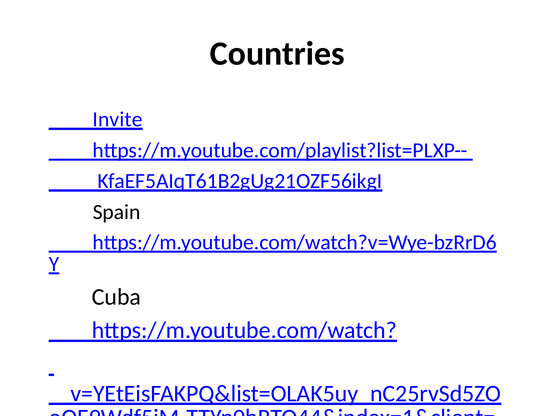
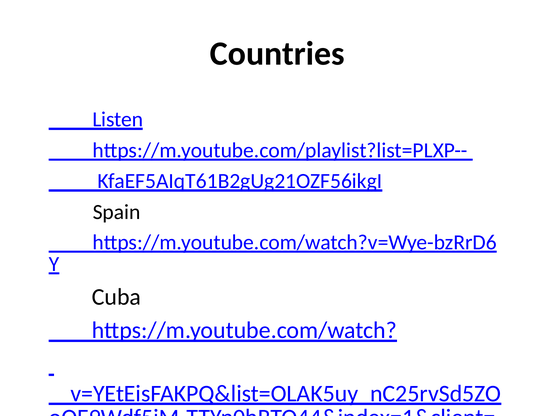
Invite: Invite -> Listen
